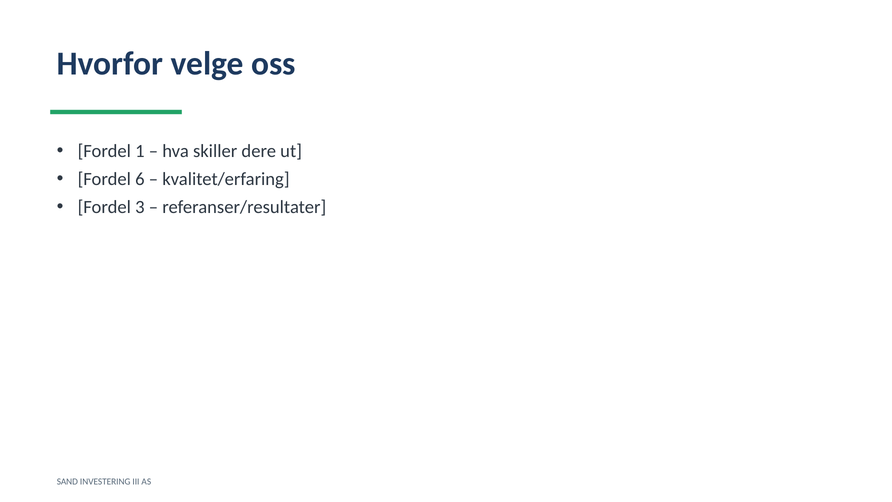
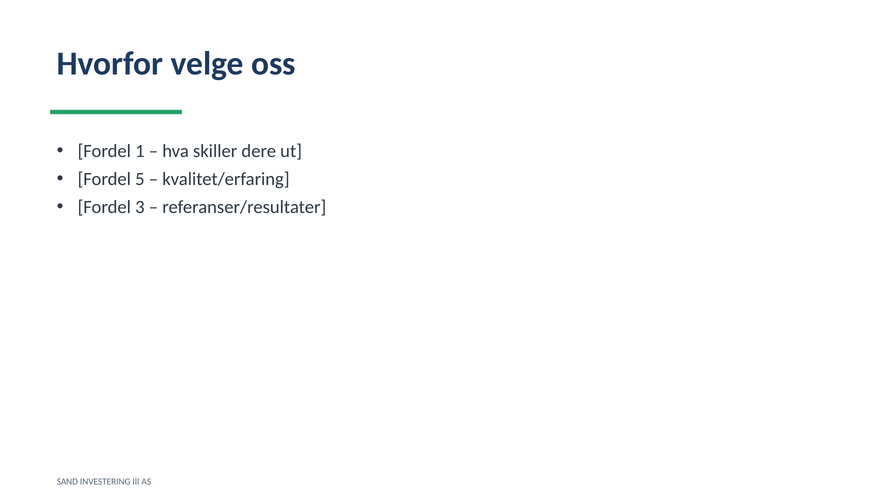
6: 6 -> 5
